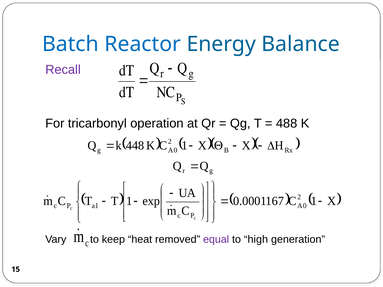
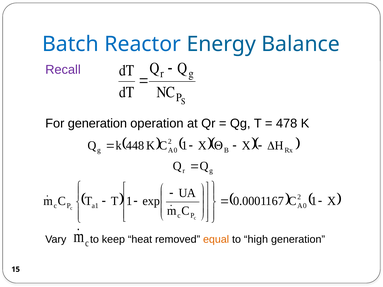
For tricarbonyl: tricarbonyl -> generation
488: 488 -> 478
equal colour: purple -> orange
